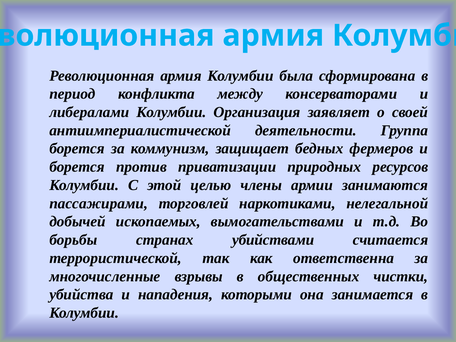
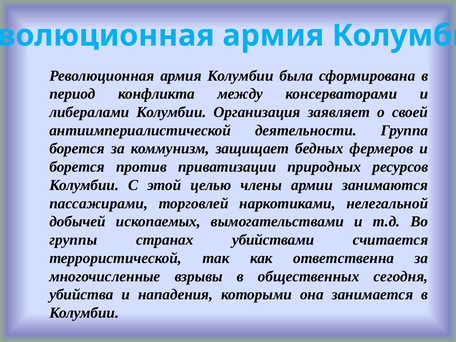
борьбы: борьбы -> группы
чистки: чистки -> сегодня
